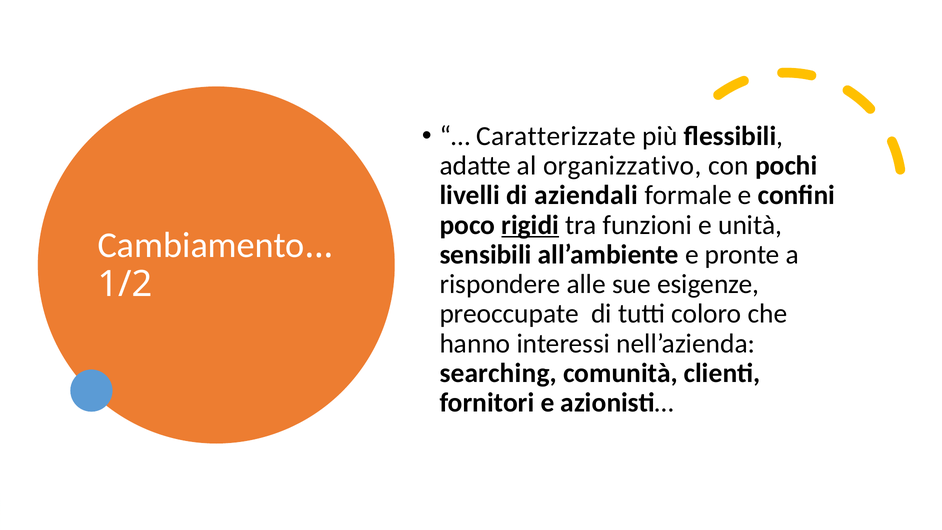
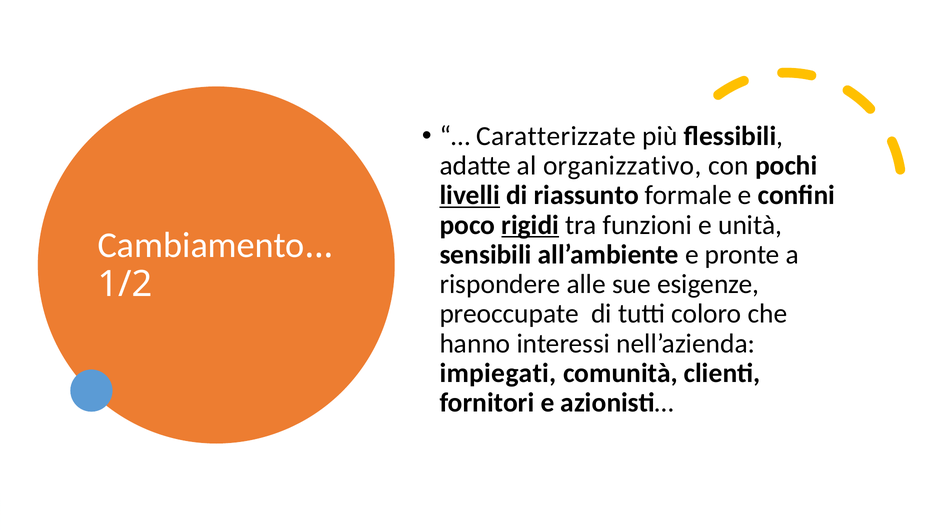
livelli underline: none -> present
aziendali: aziendali -> riassunto
searching: searching -> impiegati
